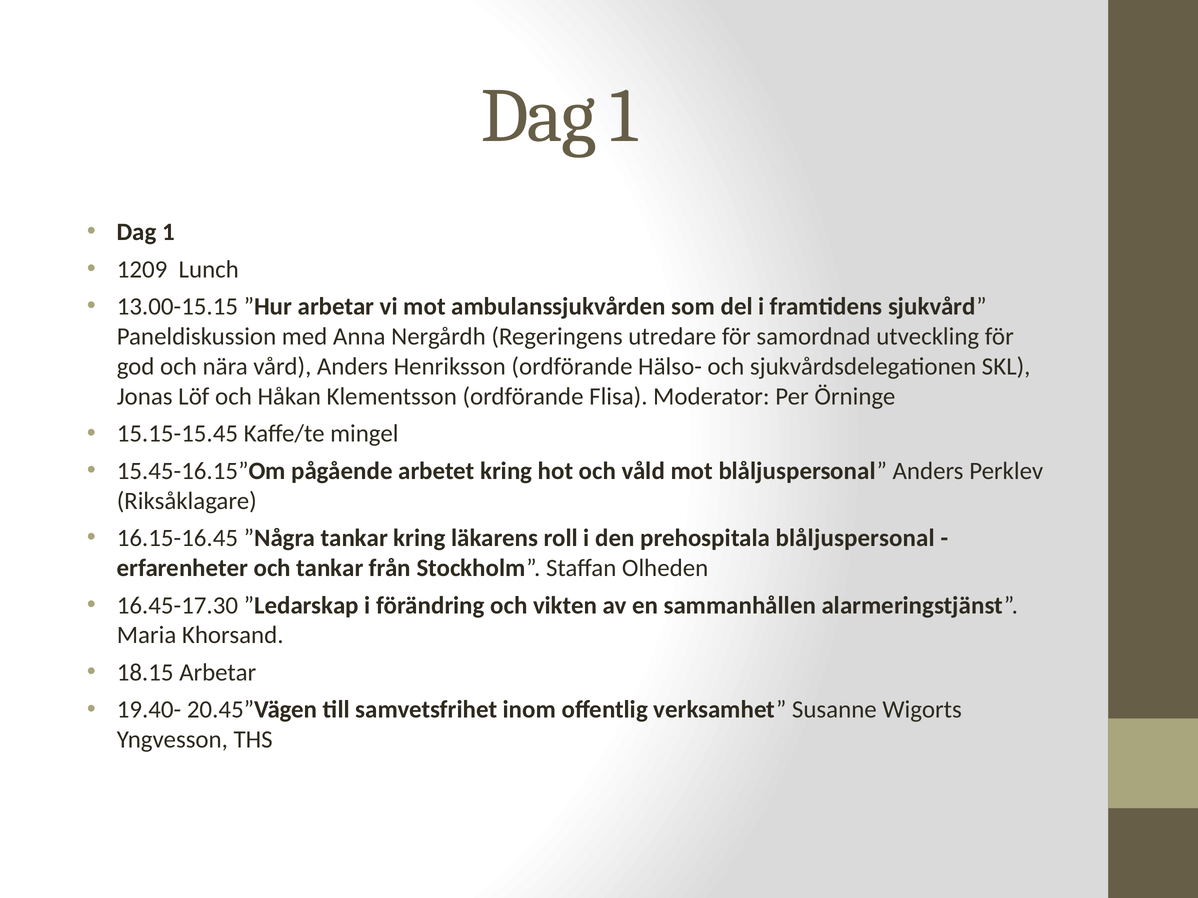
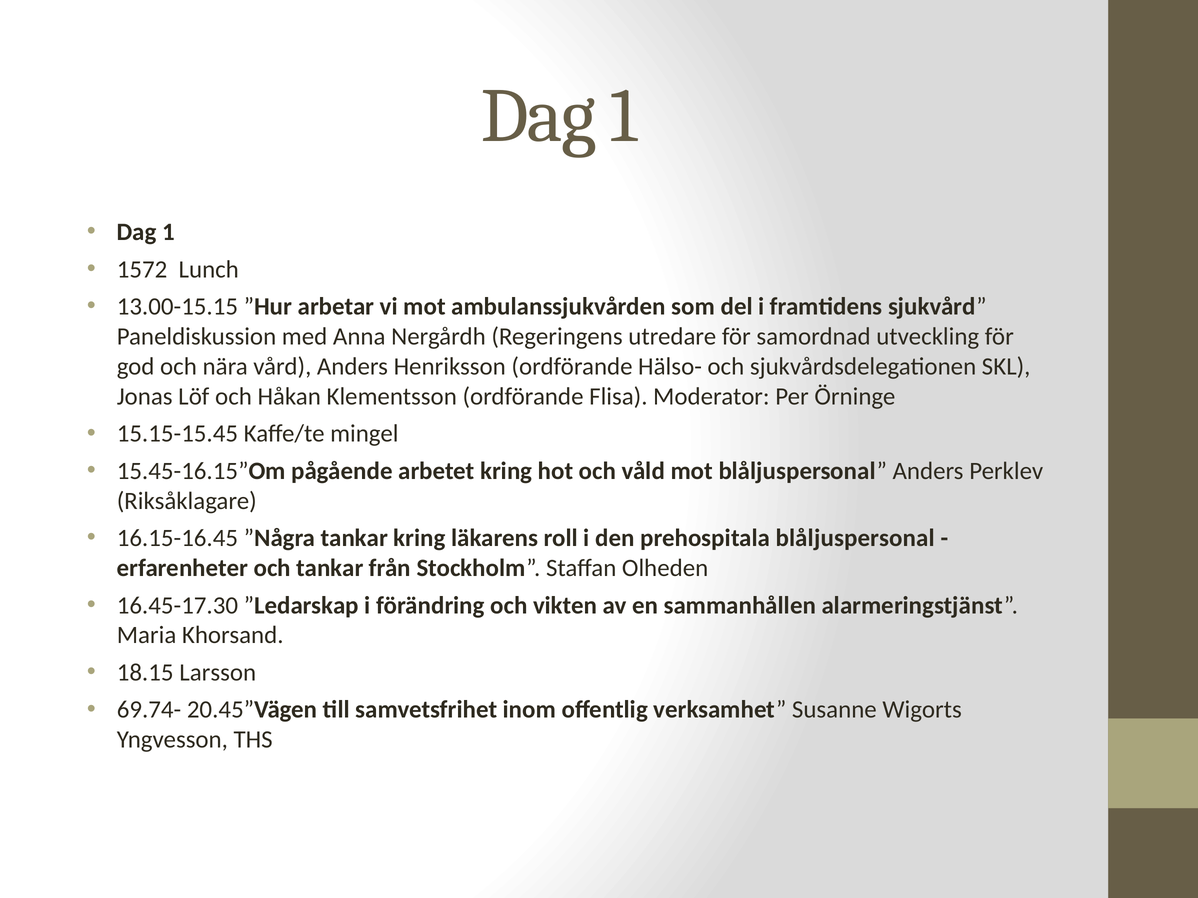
1209: 1209 -> 1572
18.15 Arbetar: Arbetar -> Larsson
19.40-: 19.40- -> 69.74-
